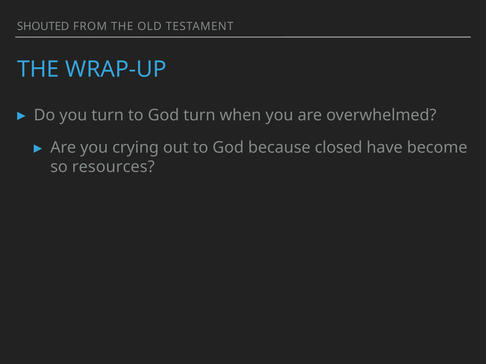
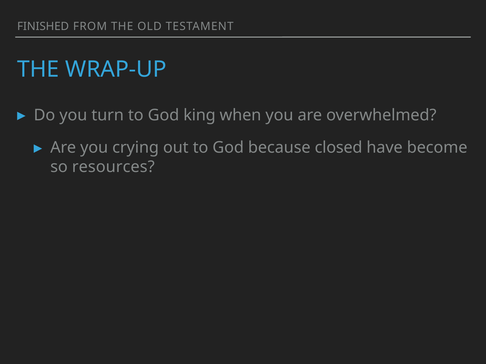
SHOUTED: SHOUTED -> FINISHED
God turn: turn -> king
